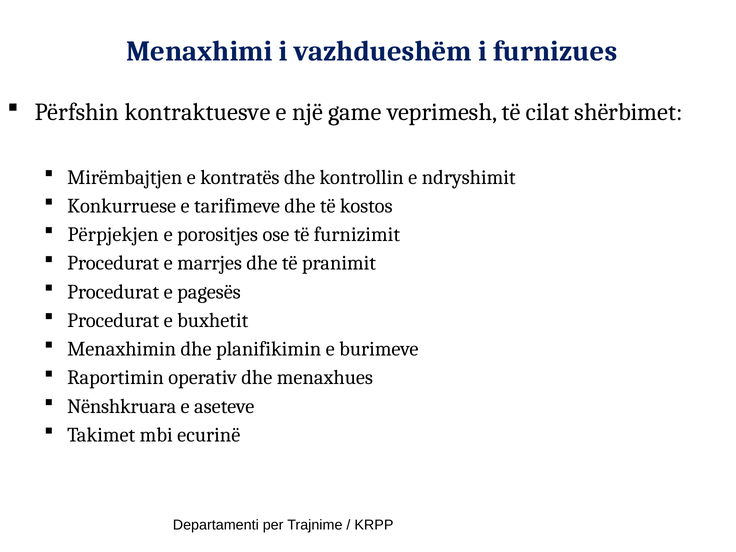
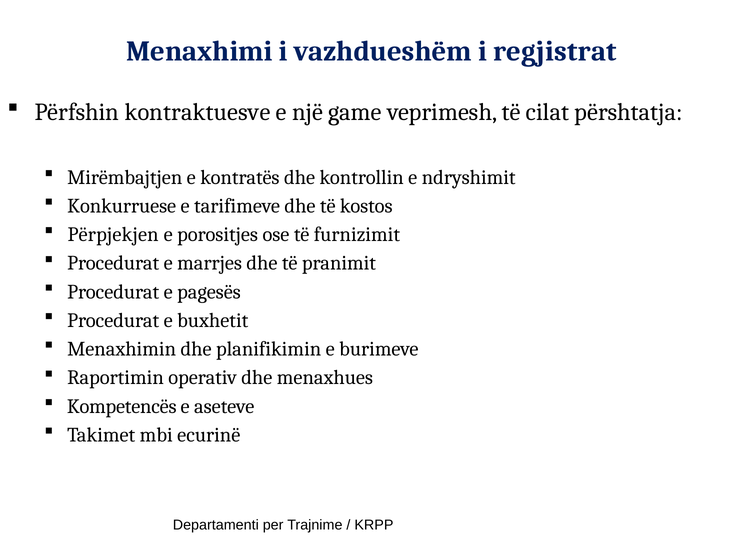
furnizues: furnizues -> regjistrat
shërbimet: shërbimet -> përshtatja
Nënshkruara: Nënshkruara -> Kompetencës
